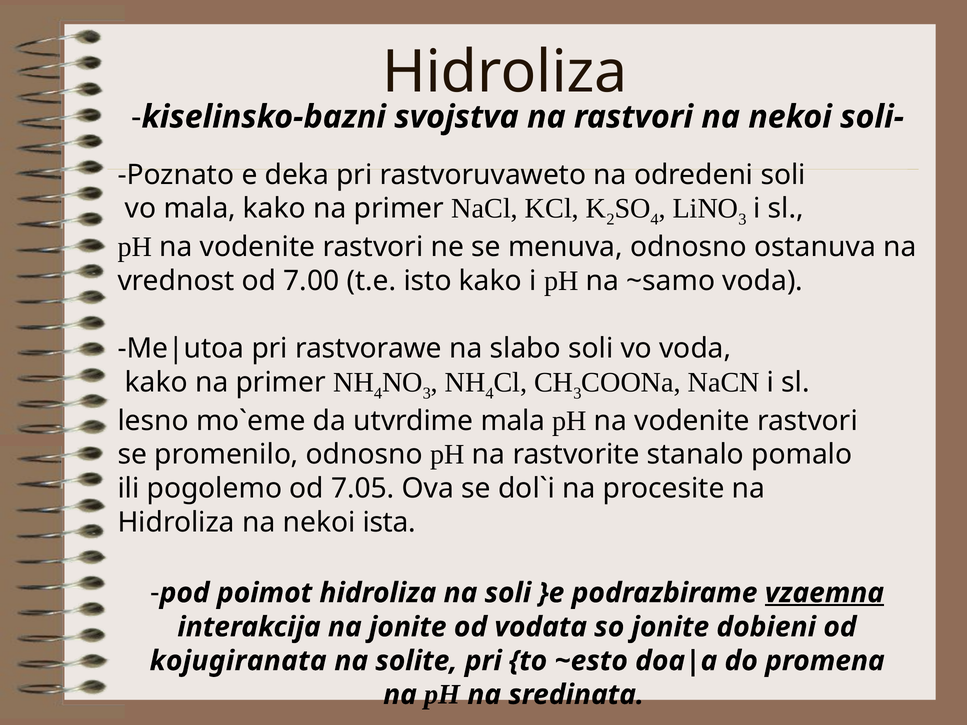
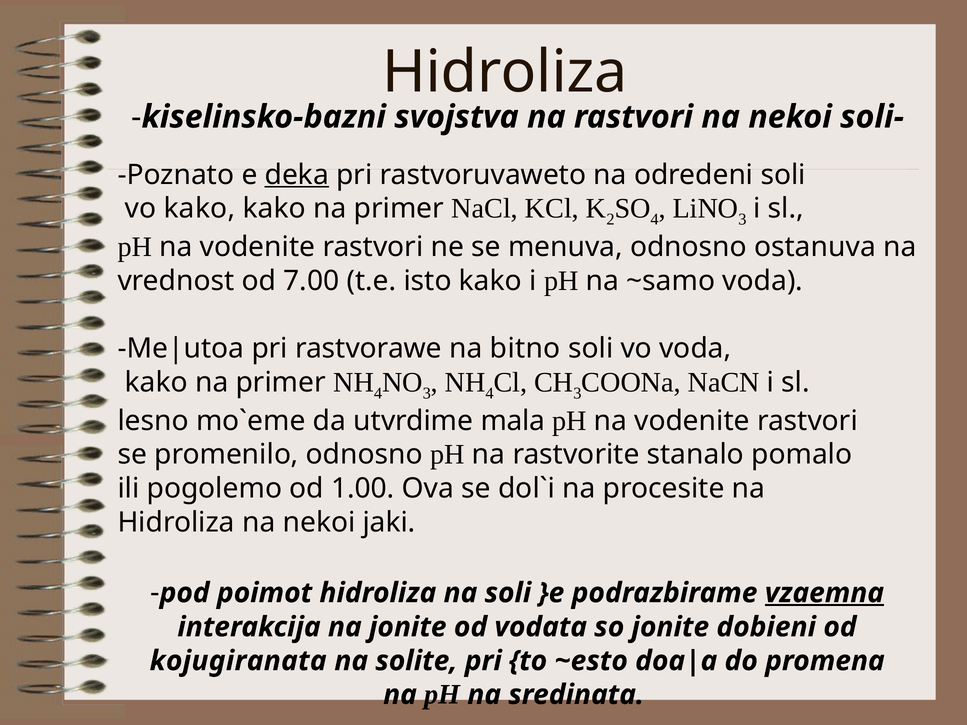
deka underline: none -> present
vo mala: mala -> kako
slabo: slabo -> bitno
7.05: 7.05 -> 1.00
ista: ista -> jaki
